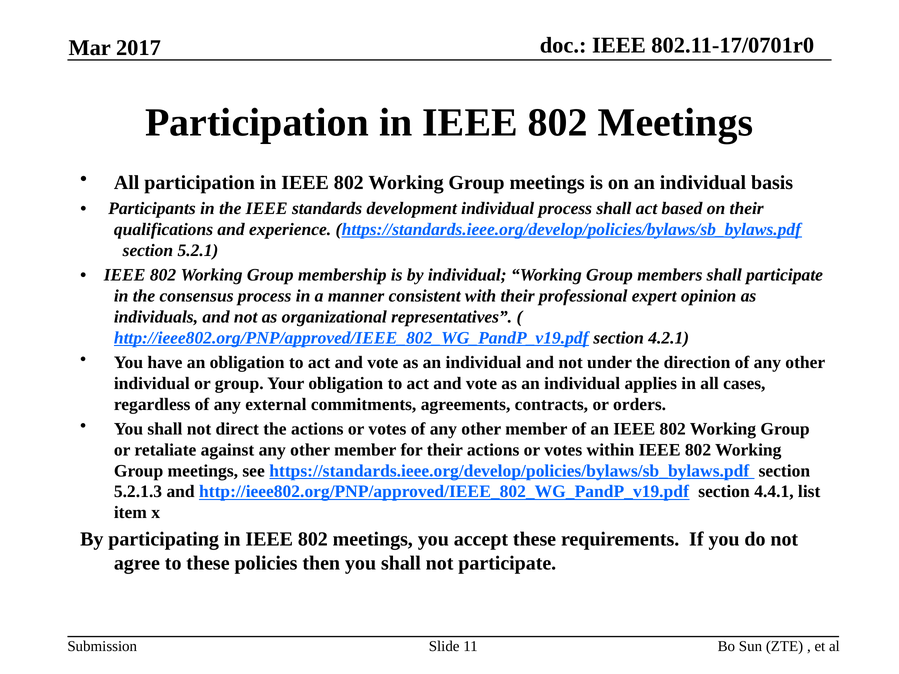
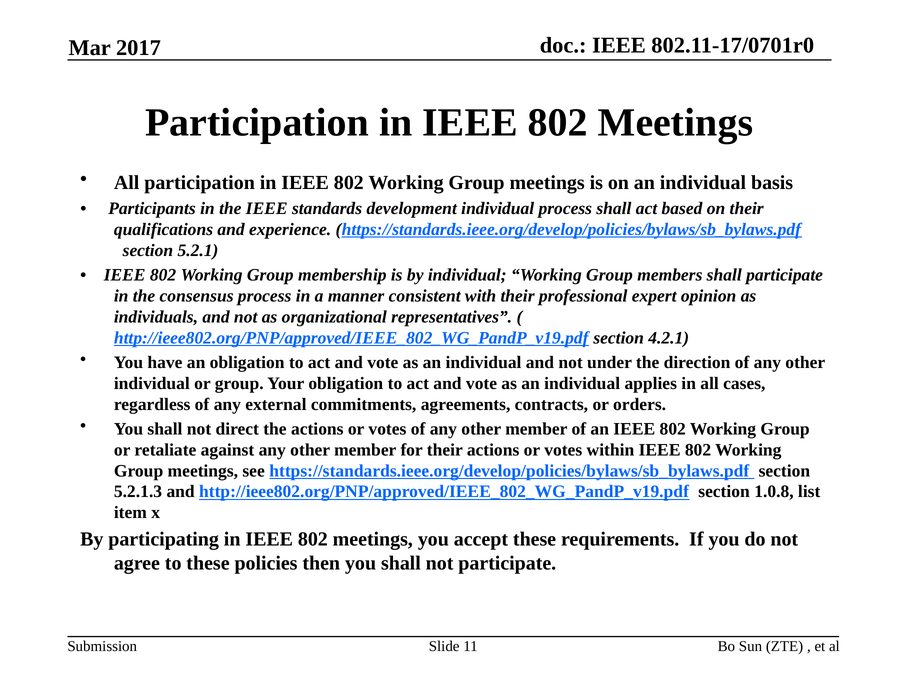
4.4.1: 4.4.1 -> 1.0.8
